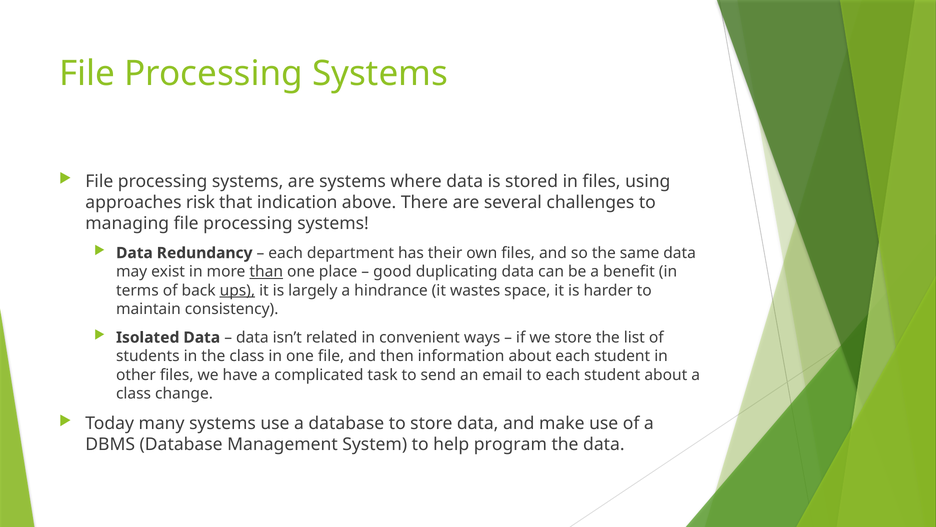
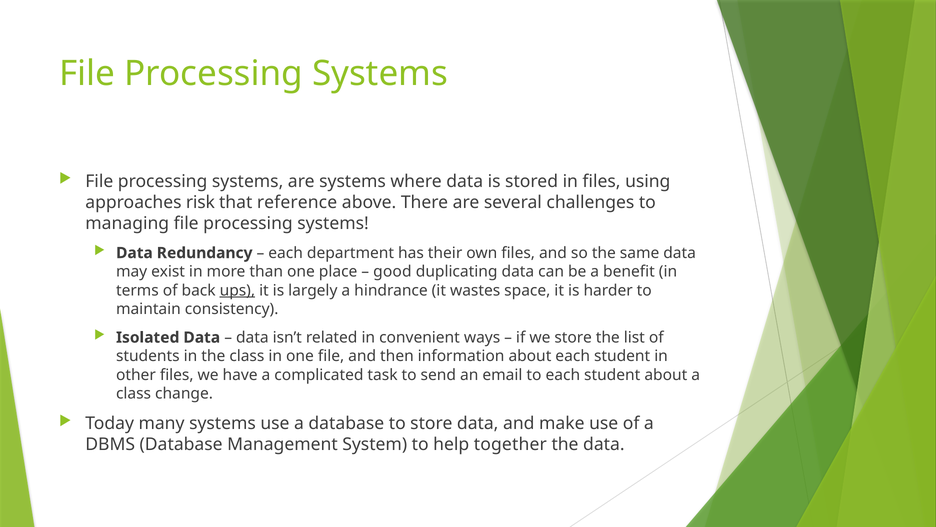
indication: indication -> reference
than underline: present -> none
program: program -> together
